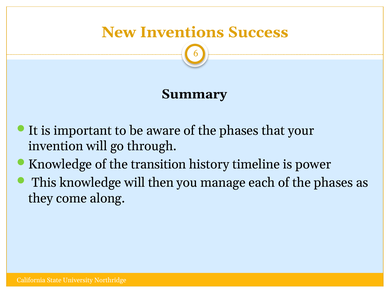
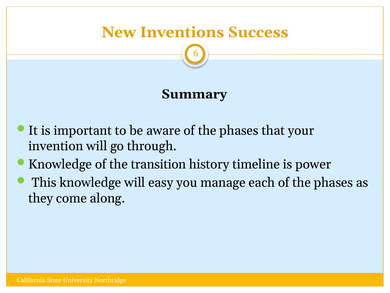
then: then -> easy
